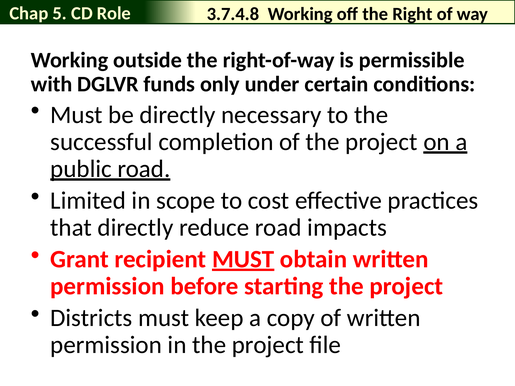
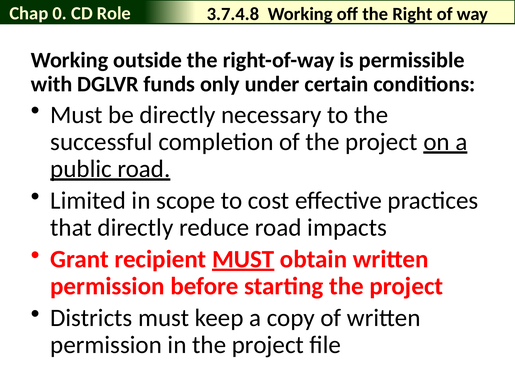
5: 5 -> 0
